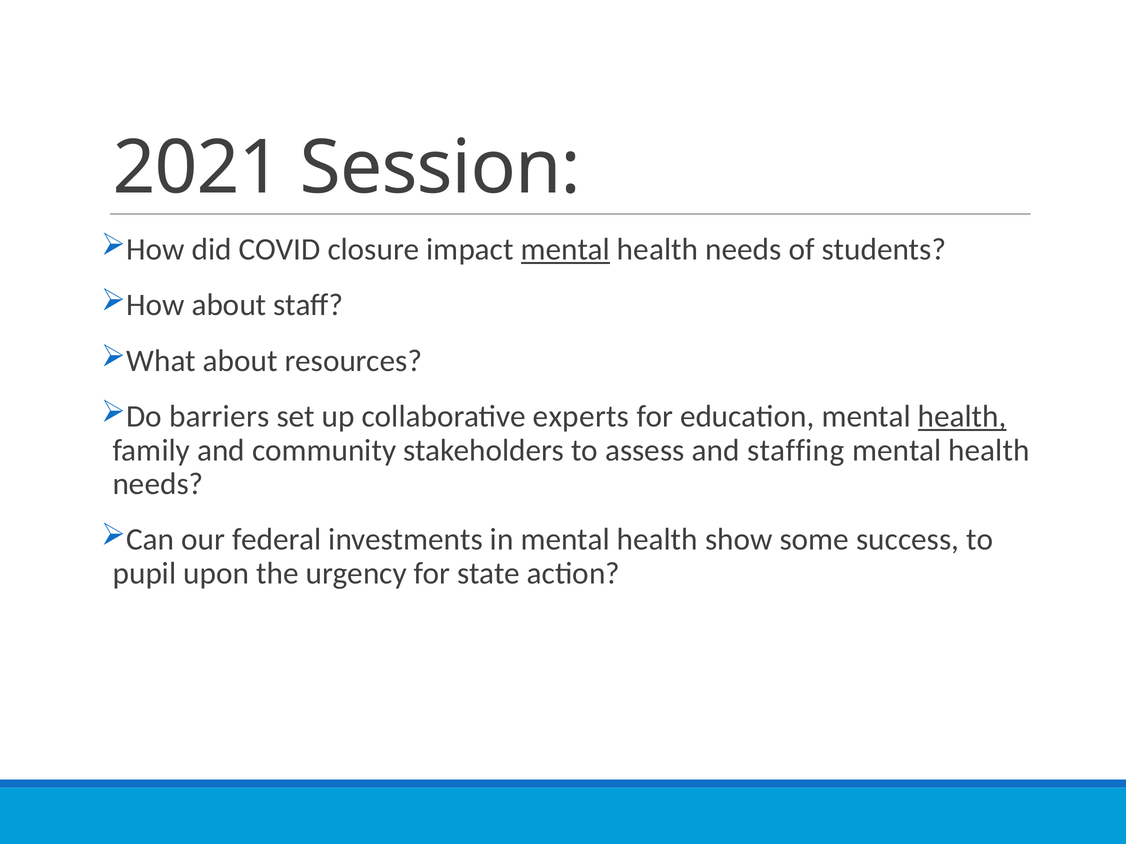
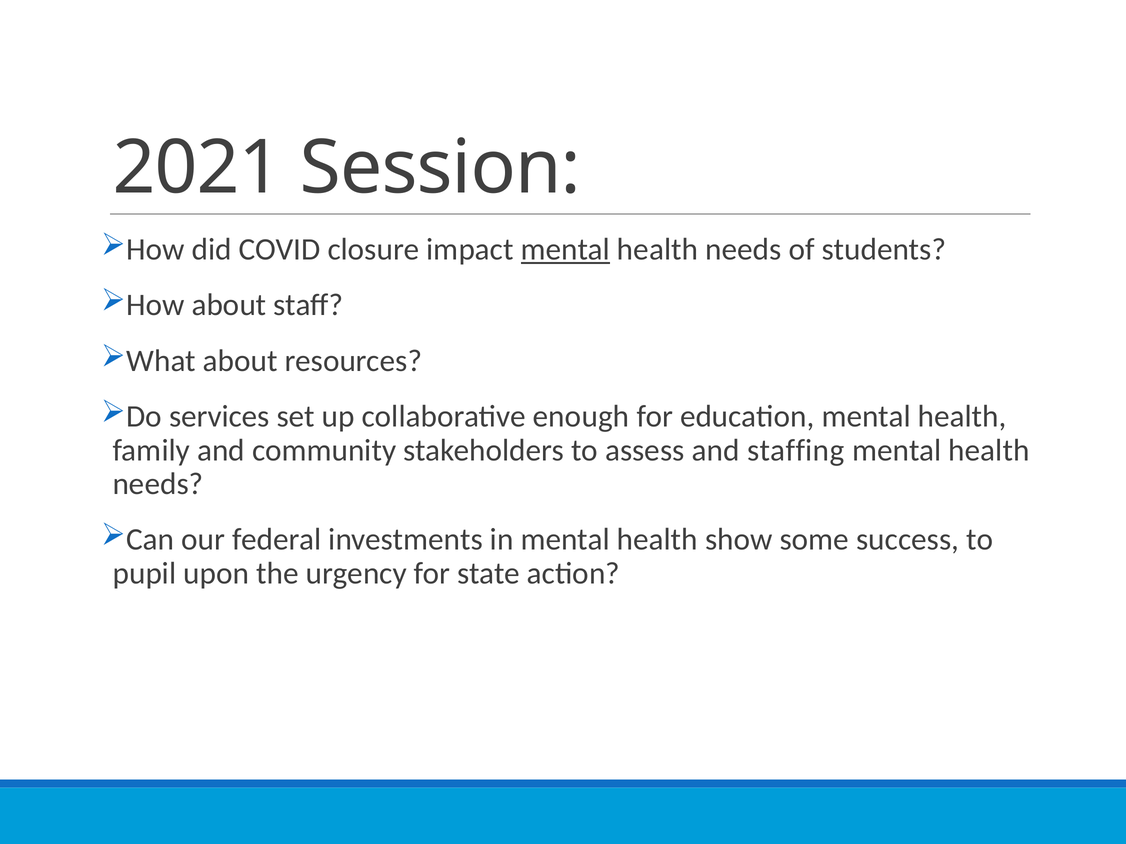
barriers: barriers -> services
experts: experts -> enough
health at (962, 417) underline: present -> none
